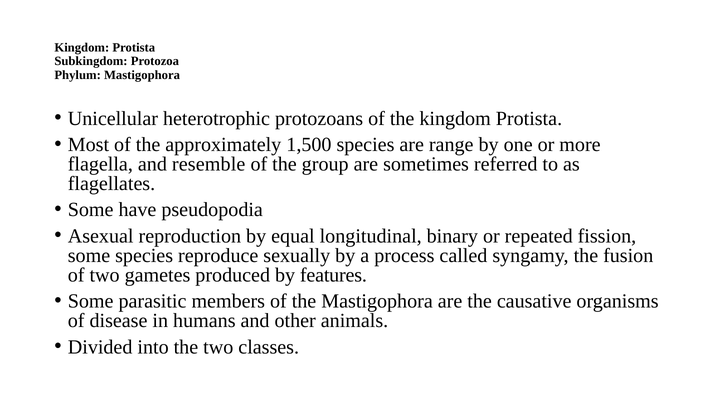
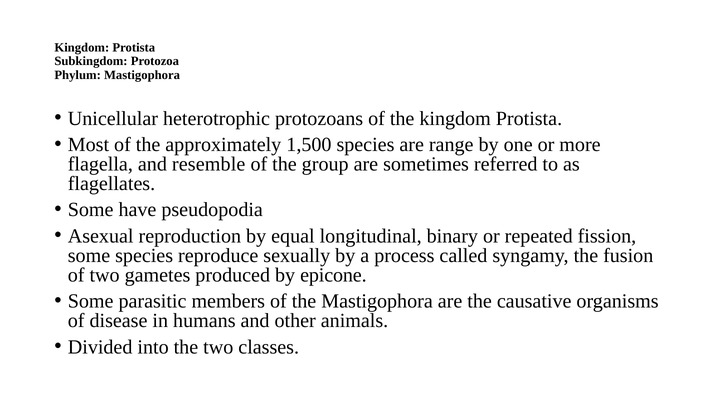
features: features -> epicone
